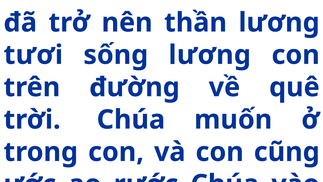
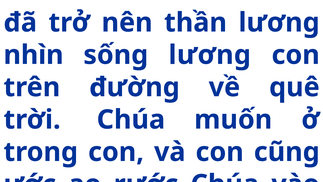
tươi: tươi -> nhìn
